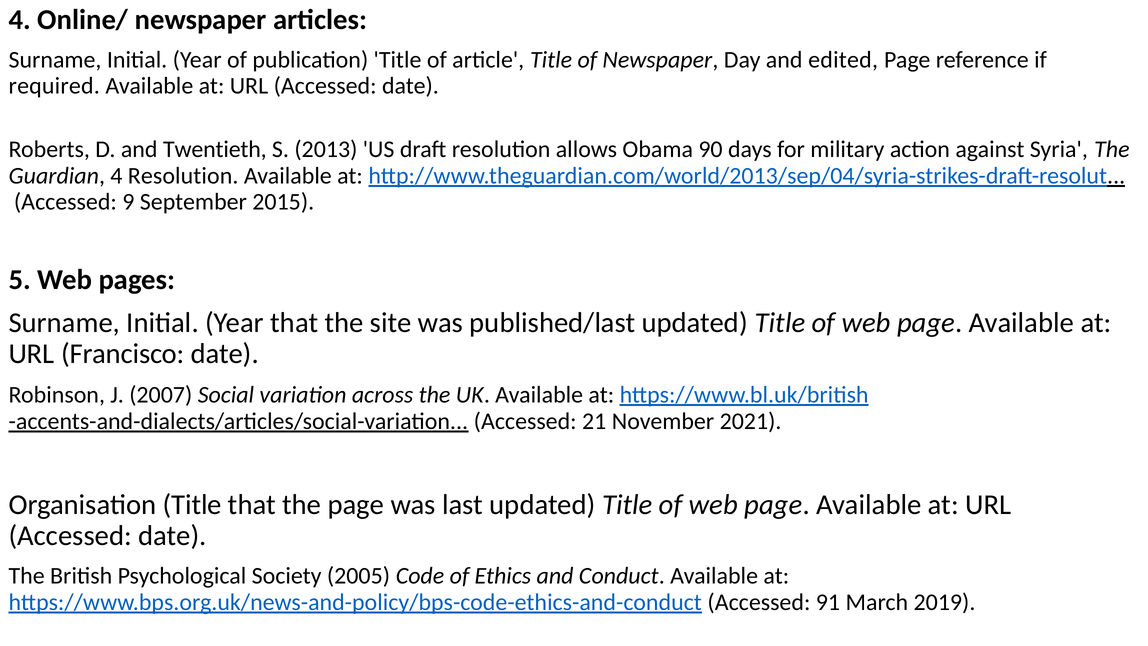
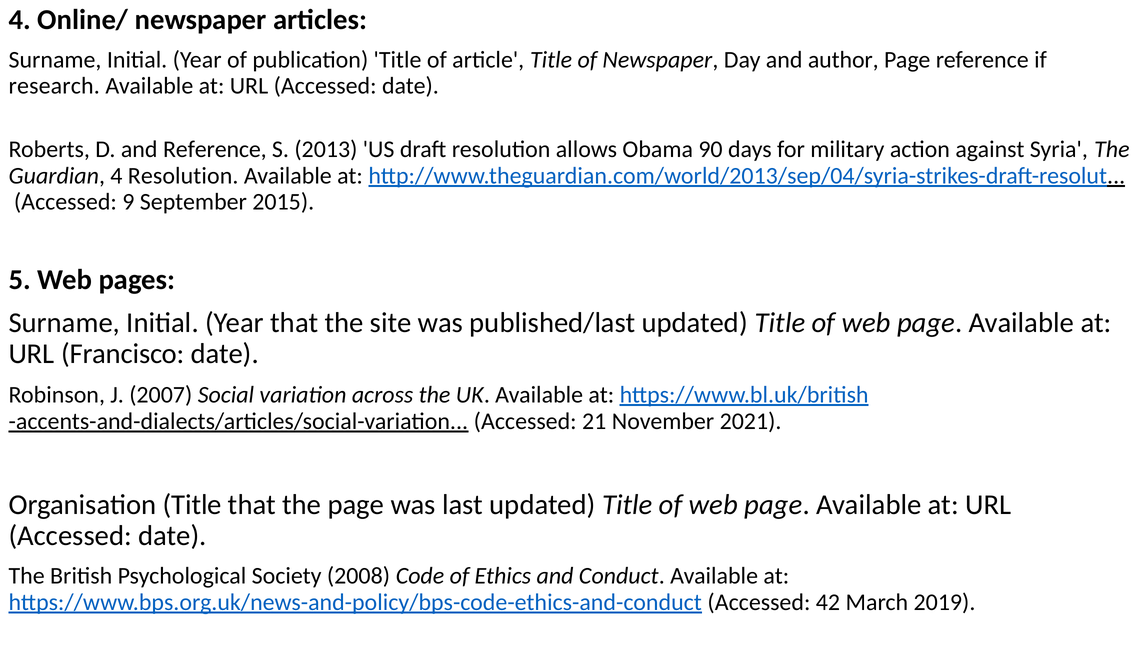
edited: edited -> author
required: required -> research
and Twentieth: Twentieth -> Reference
2005: 2005 -> 2008
91: 91 -> 42
